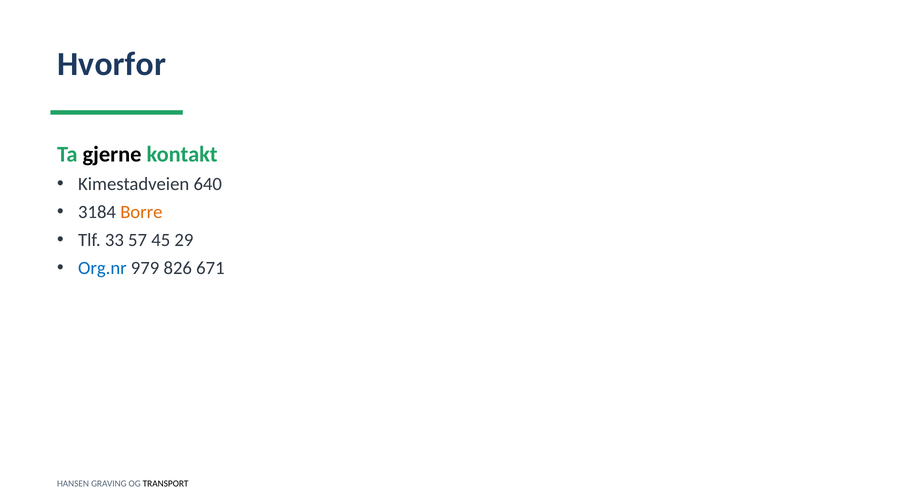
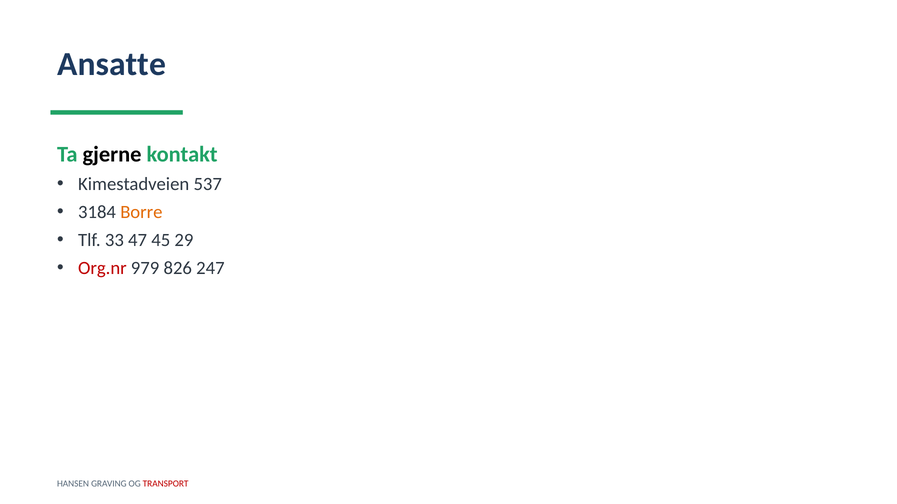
Hvorfor: Hvorfor -> Ansatte
640: 640 -> 537
57: 57 -> 47
Org.nr colour: blue -> red
671: 671 -> 247
TRANSPORT colour: black -> red
